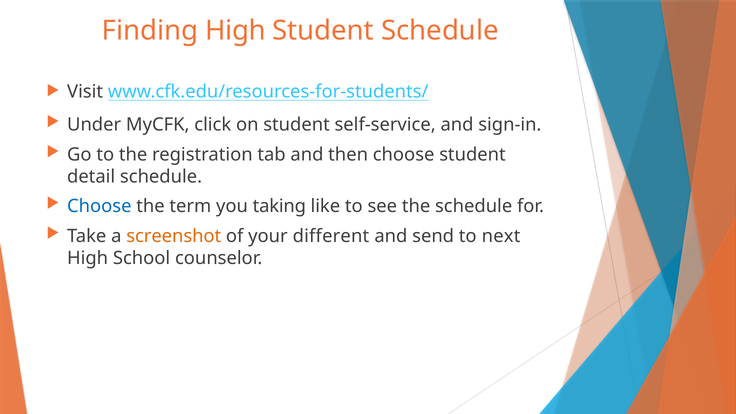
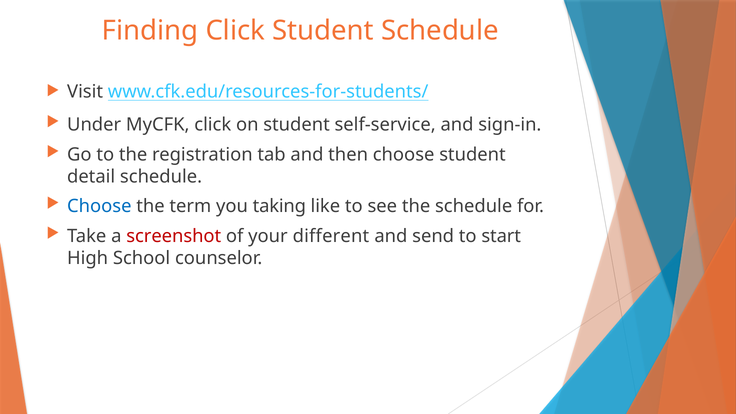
Finding High: High -> Click
screenshot colour: orange -> red
next: next -> start
